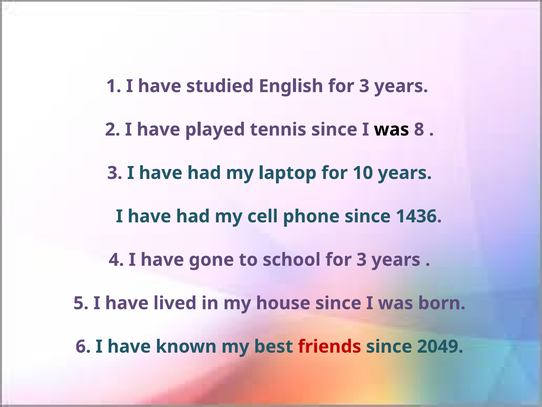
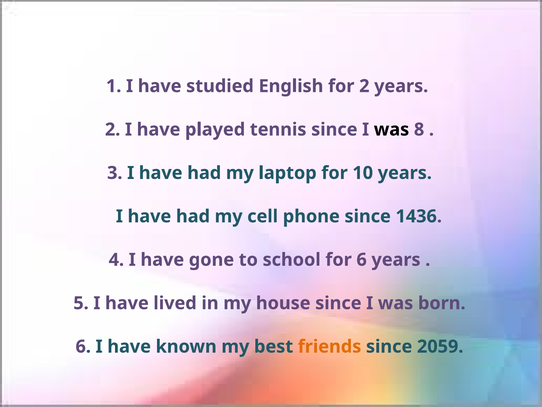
English for 3: 3 -> 2
school for 3: 3 -> 6
friends colour: red -> orange
2049: 2049 -> 2059
